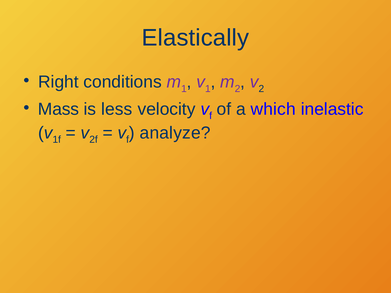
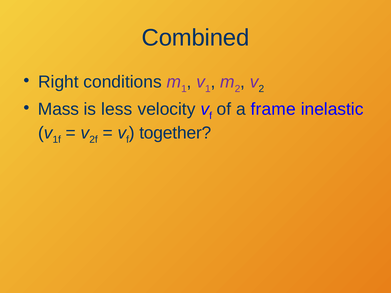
Elastically: Elastically -> Combined
which: which -> frame
analyze: analyze -> together
